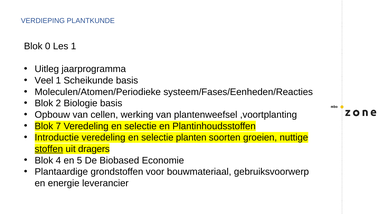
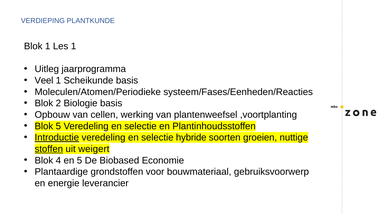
Blok 0: 0 -> 1
Blok 7: 7 -> 5
Introductie underline: none -> present
planten: planten -> hybride
dragers: dragers -> weigert
